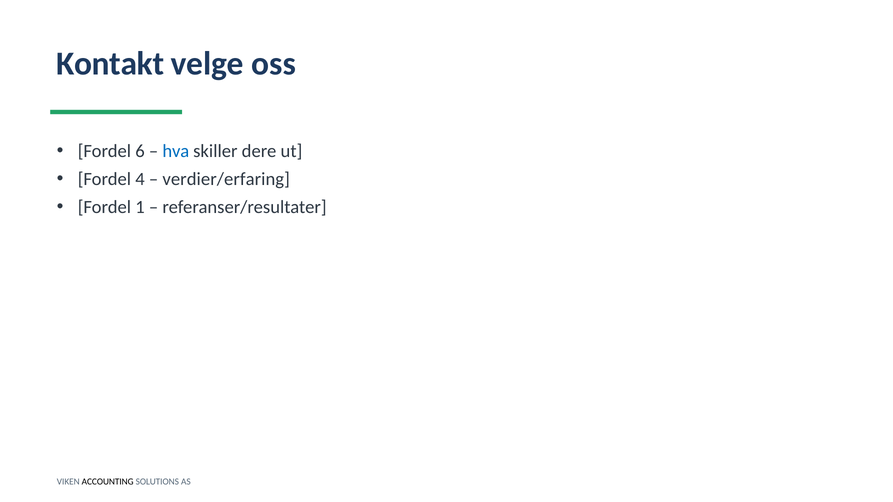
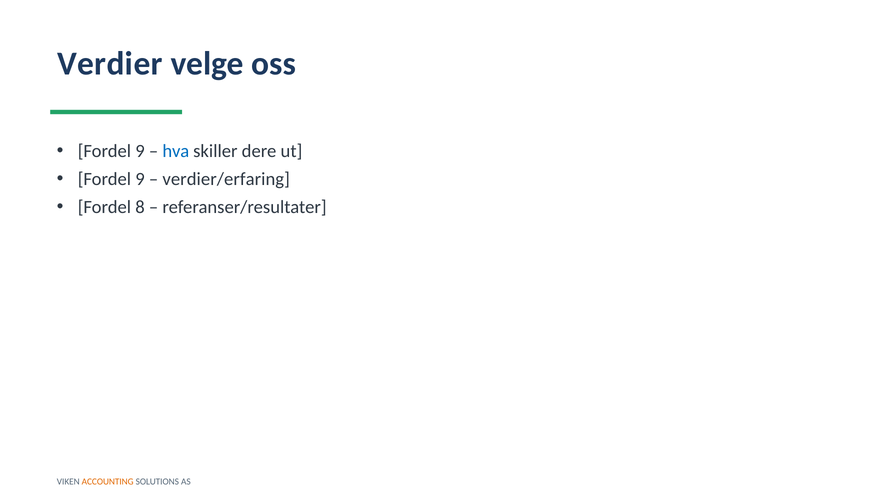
Kontakt: Kontakt -> Verdier
6 at (140, 151): 6 -> 9
4 at (140, 179): 4 -> 9
1: 1 -> 8
ACCOUNTING colour: black -> orange
